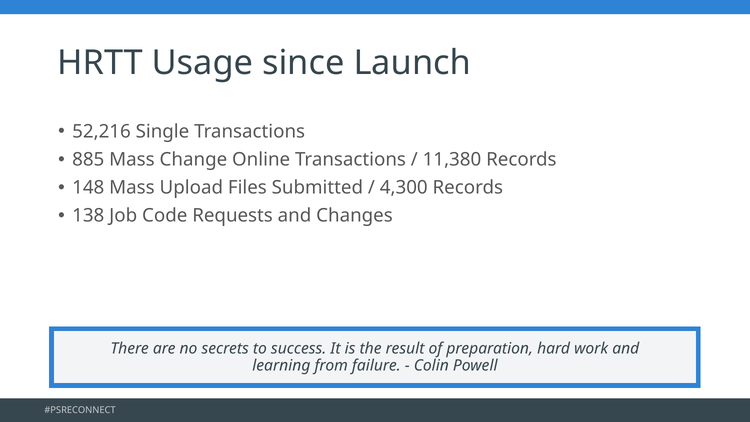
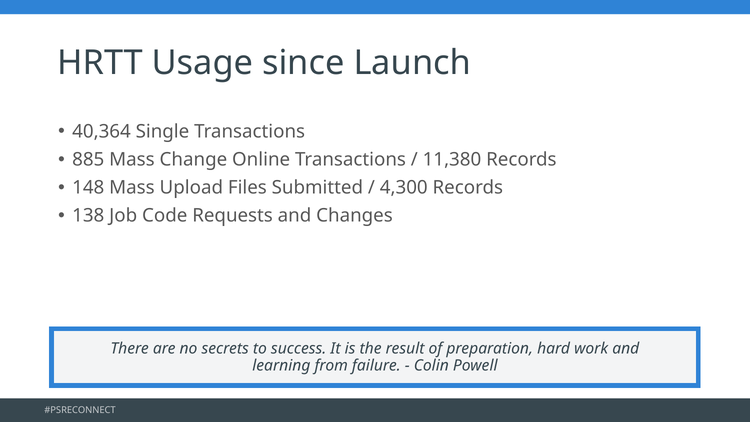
52,216: 52,216 -> 40,364
